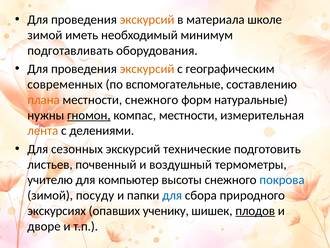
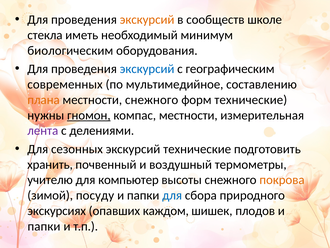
материала: материала -> сообществ
зимой at (45, 35): зимой -> стекла
подготавливать: подготавливать -> биологическим
экскурсий at (147, 69) colour: orange -> blue
вспомогательные: вспомогательные -> мультимедийное
форм натуральные: натуральные -> технические
лента colour: orange -> purple
листьев: листьев -> хранить
покрова colour: blue -> orange
ученику: ученику -> каждом
плодов underline: present -> none
дворе at (44, 226): дворе -> папки
